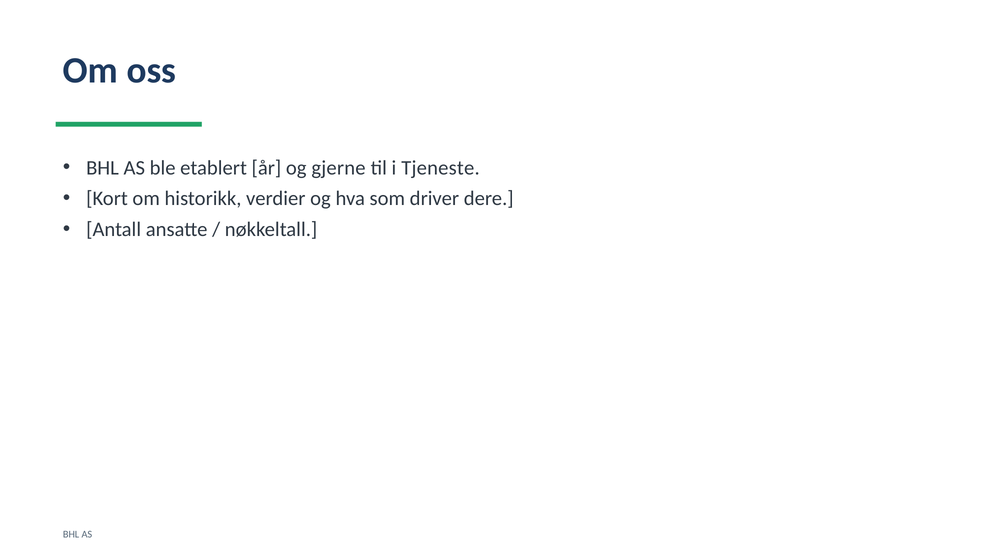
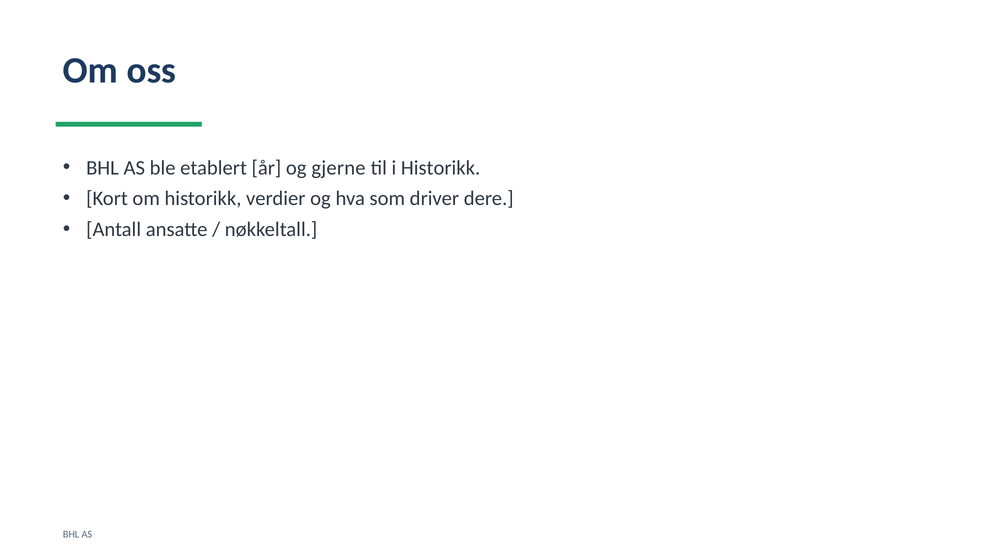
i Tjeneste: Tjeneste -> Historikk
